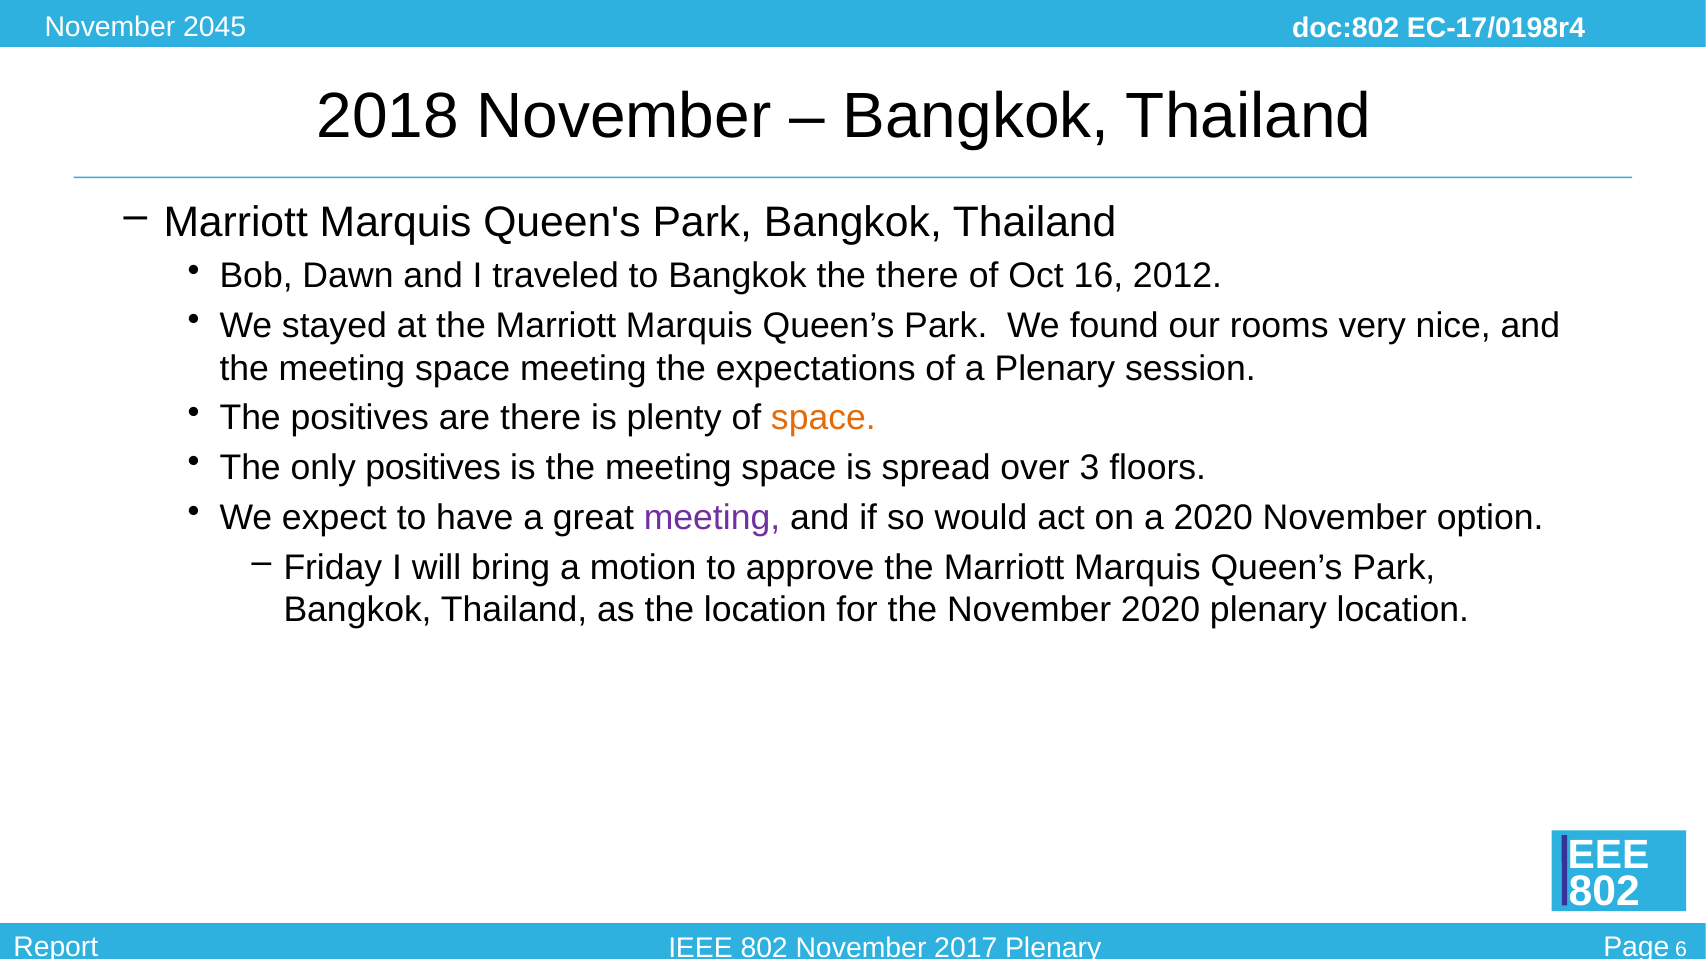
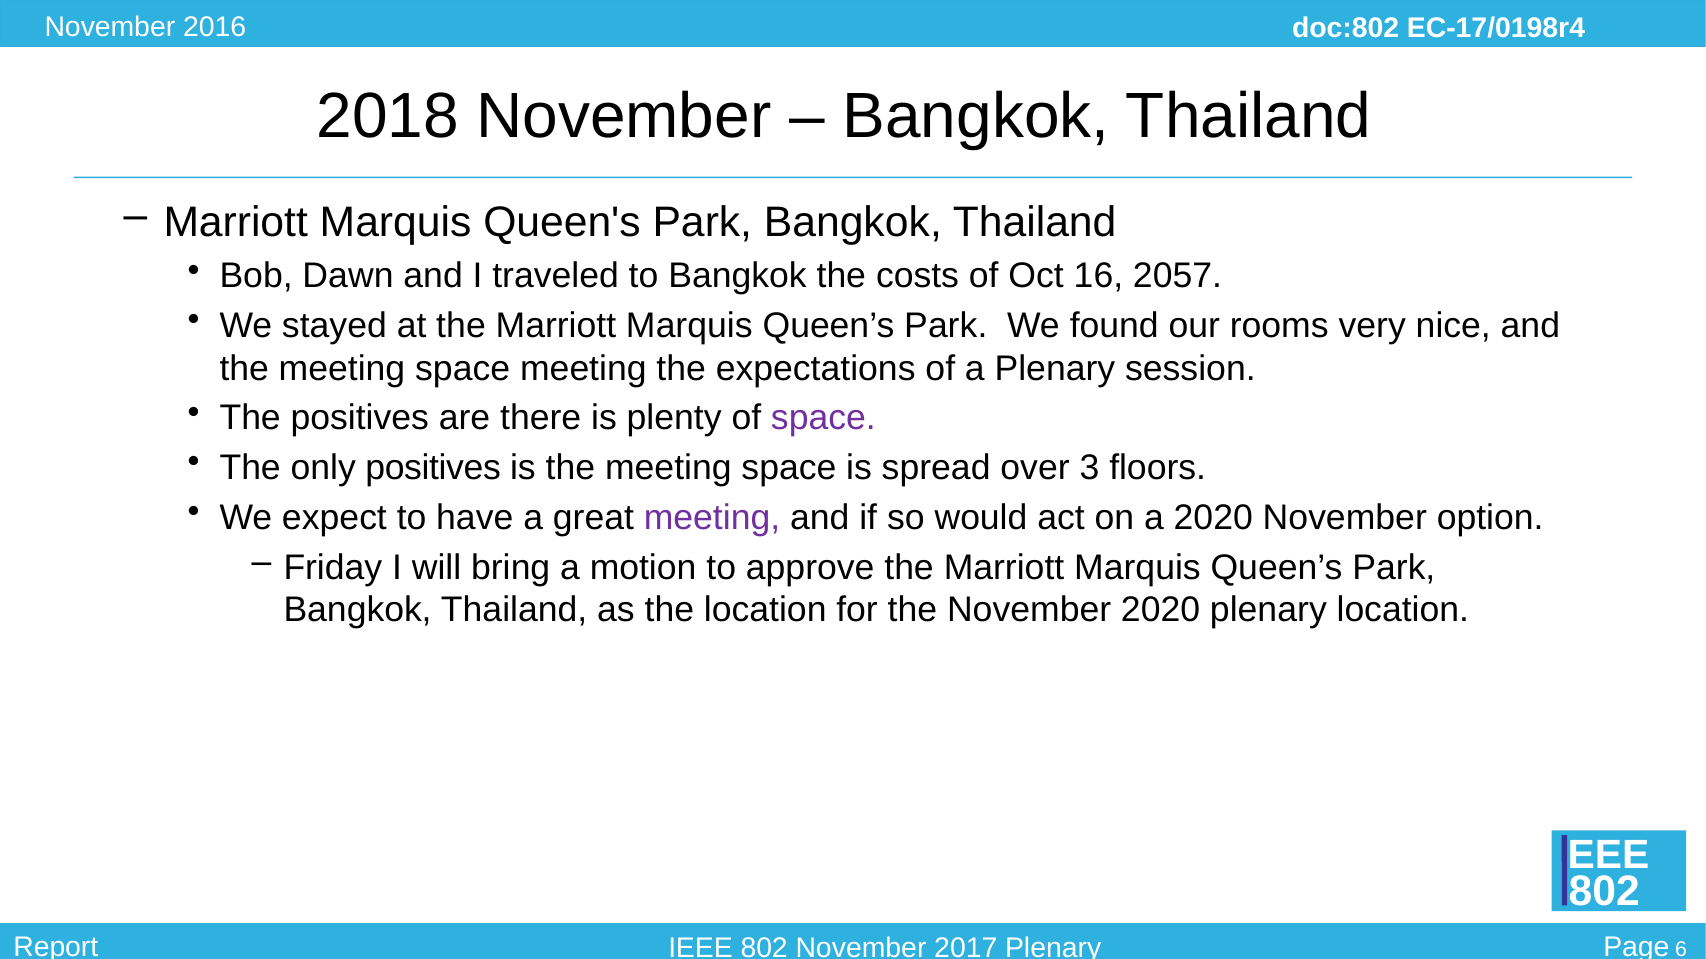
2045: 2045 -> 2016
the there: there -> costs
2012: 2012 -> 2057
space at (823, 418) colour: orange -> purple
